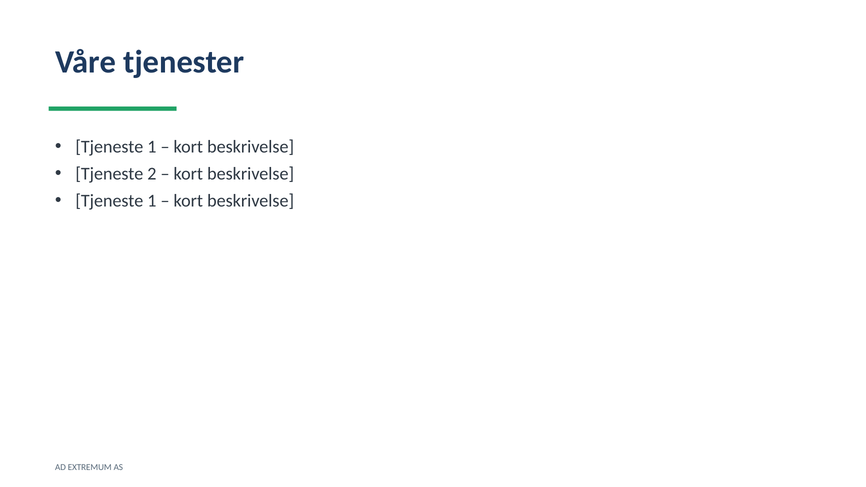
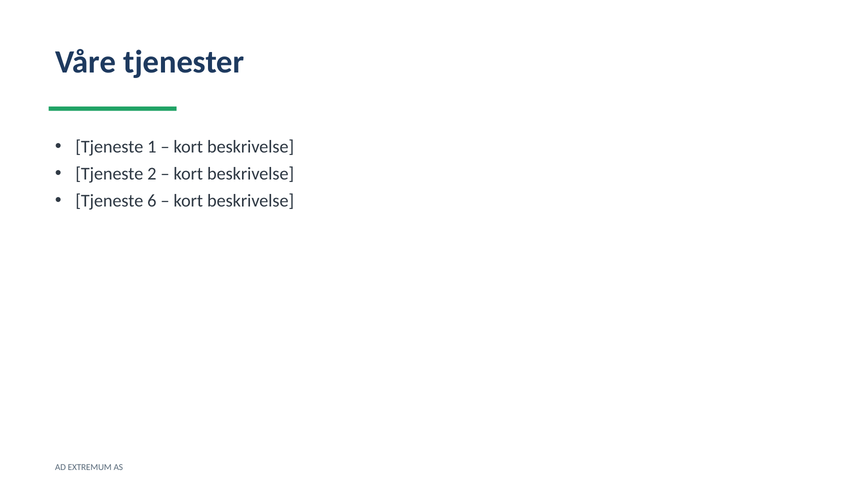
1 at (152, 201): 1 -> 6
